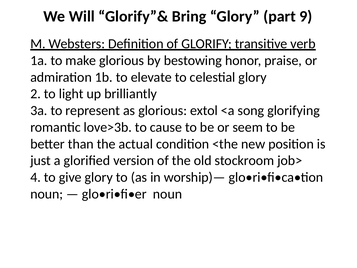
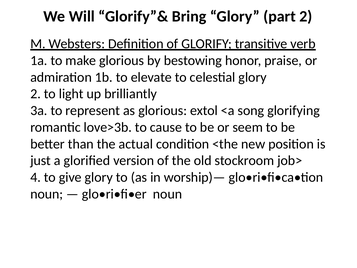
part 9: 9 -> 2
